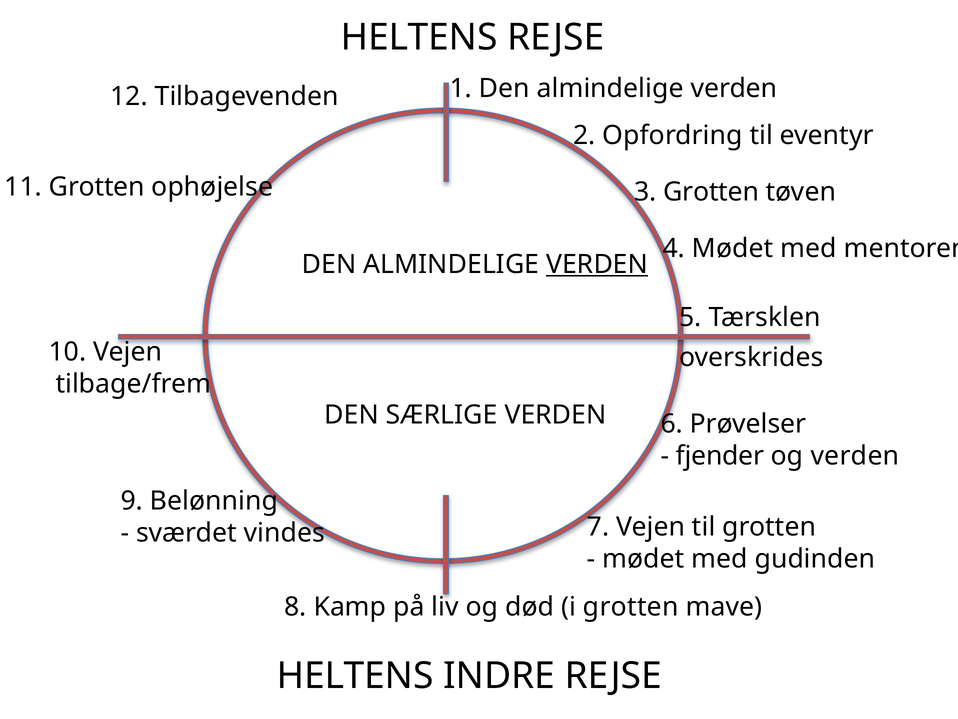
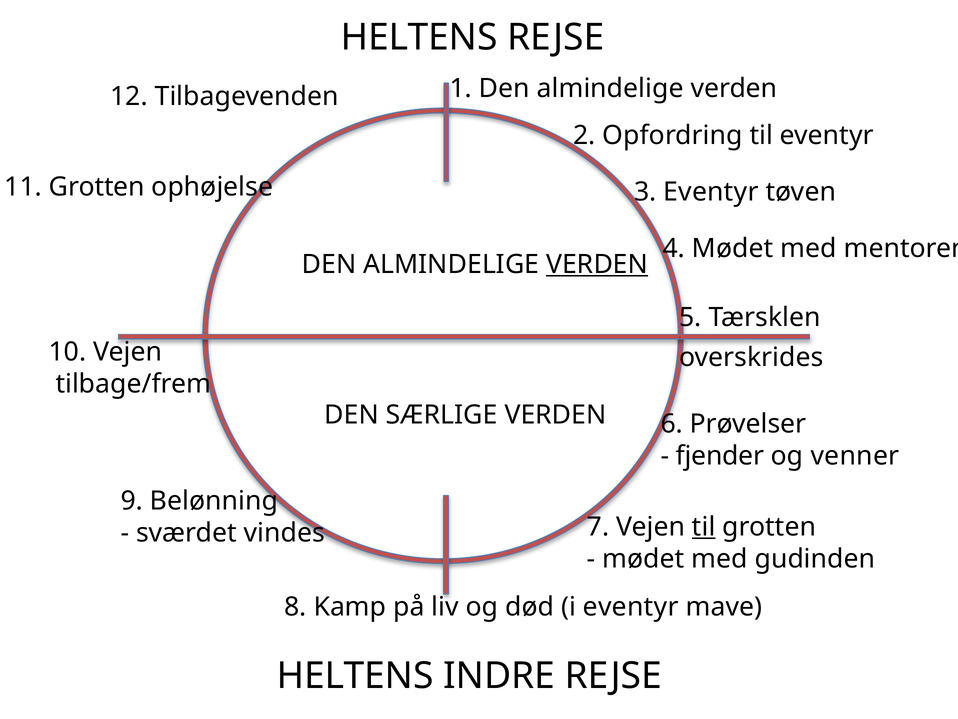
3 Grotten: Grotten -> Eventyr
og verden: verden -> venner
til at (704, 527) underline: none -> present
i grotten: grotten -> eventyr
